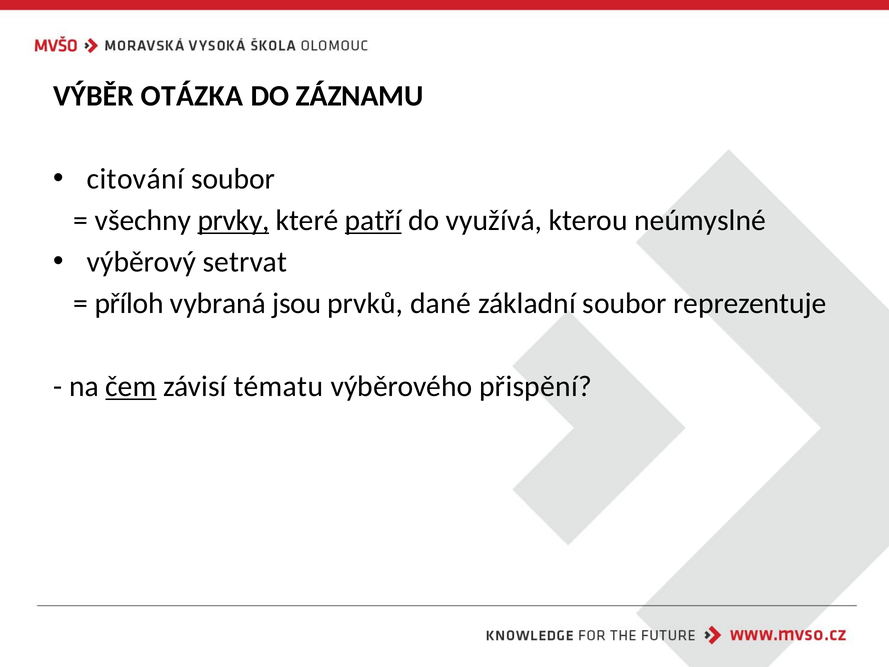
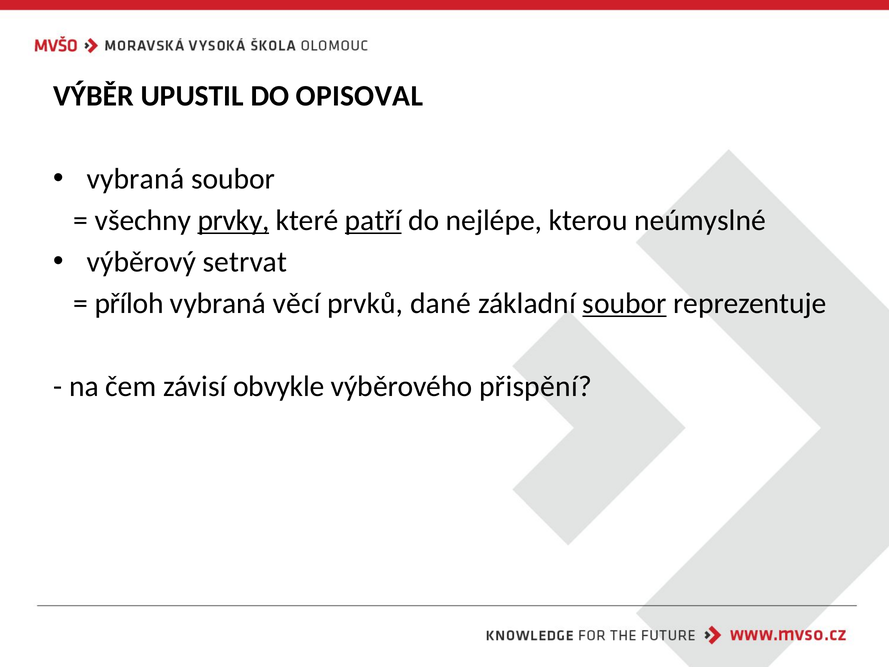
OTÁZKA: OTÁZKA -> UPUSTIL
ZÁZNAMU: ZÁZNAMU -> OPISOVAL
citování at (135, 179): citování -> vybraná
využívá: využívá -> nejlépe
jsou: jsou -> věcí
soubor at (625, 303) underline: none -> present
čem underline: present -> none
tématu: tématu -> obvykle
